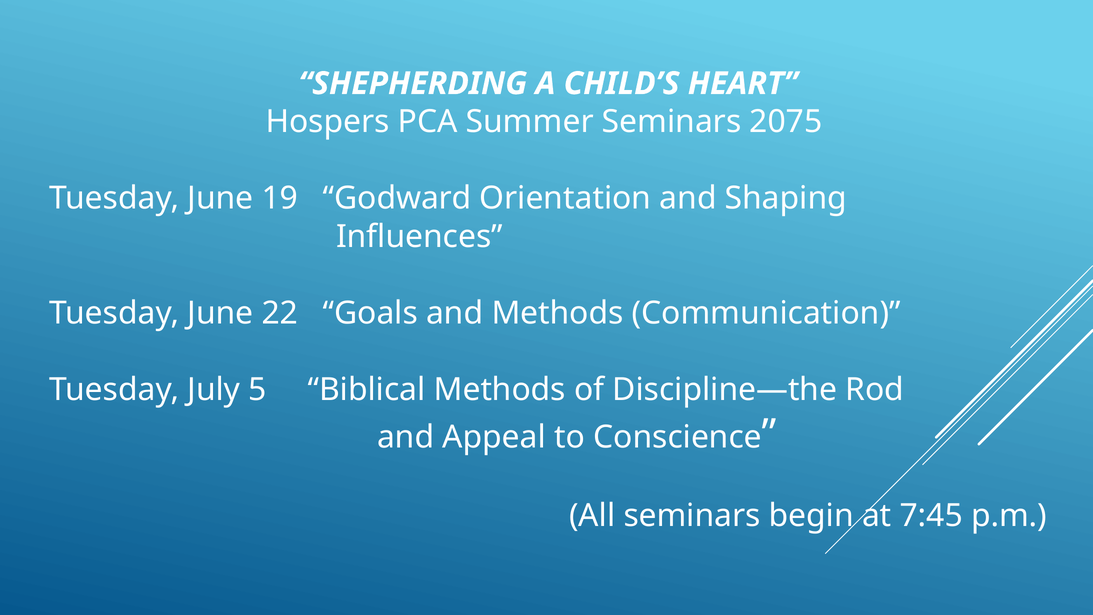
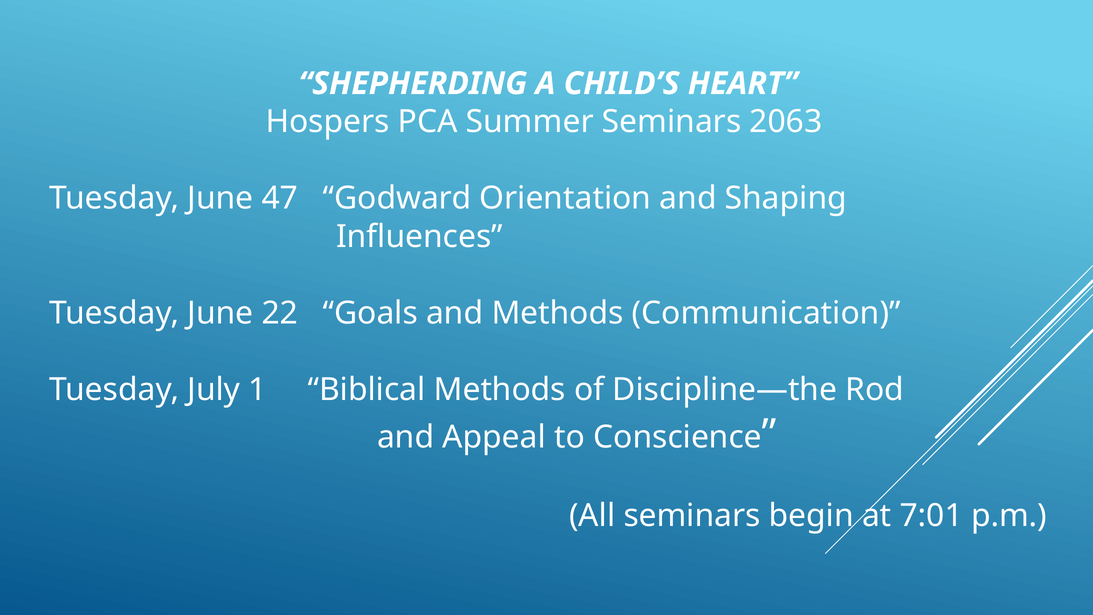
2075: 2075 -> 2063
19: 19 -> 47
5: 5 -> 1
7:45: 7:45 -> 7:01
